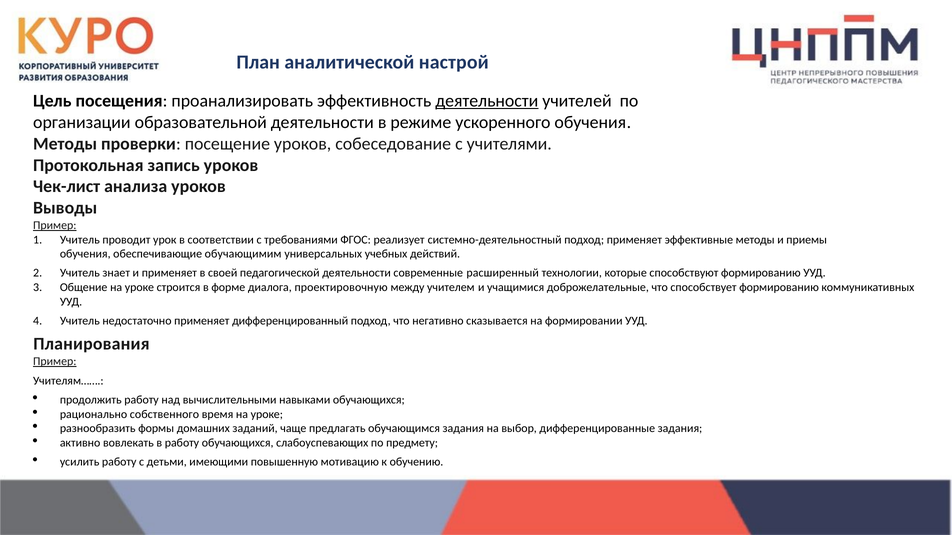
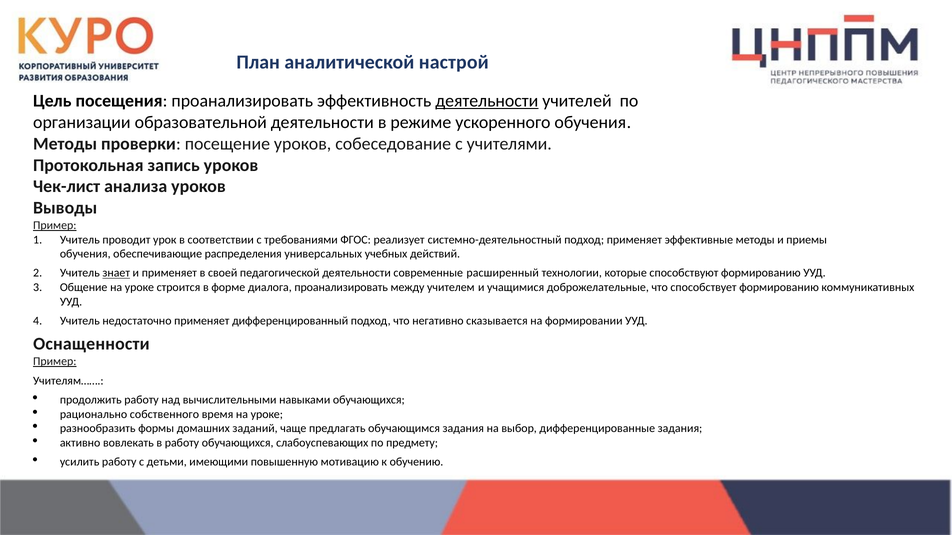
обучающимим: обучающимим -> распределения
знает underline: none -> present
диалога проектировочную: проектировочную -> проанализировать
Планирования: Планирования -> Оснащенности
